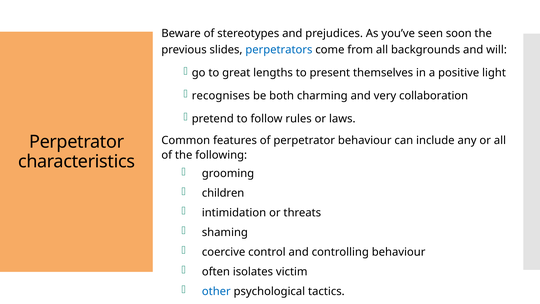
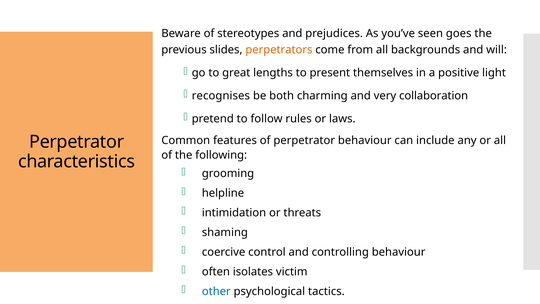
soon: soon -> goes
perpetrators colour: blue -> orange
children: children -> helpline
